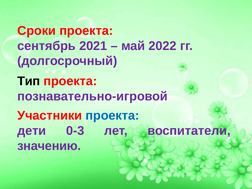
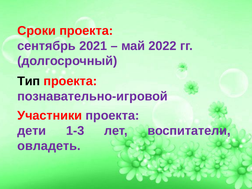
проекта at (112, 116) colour: blue -> purple
0-3: 0-3 -> 1-3
значению: значению -> овладеть
